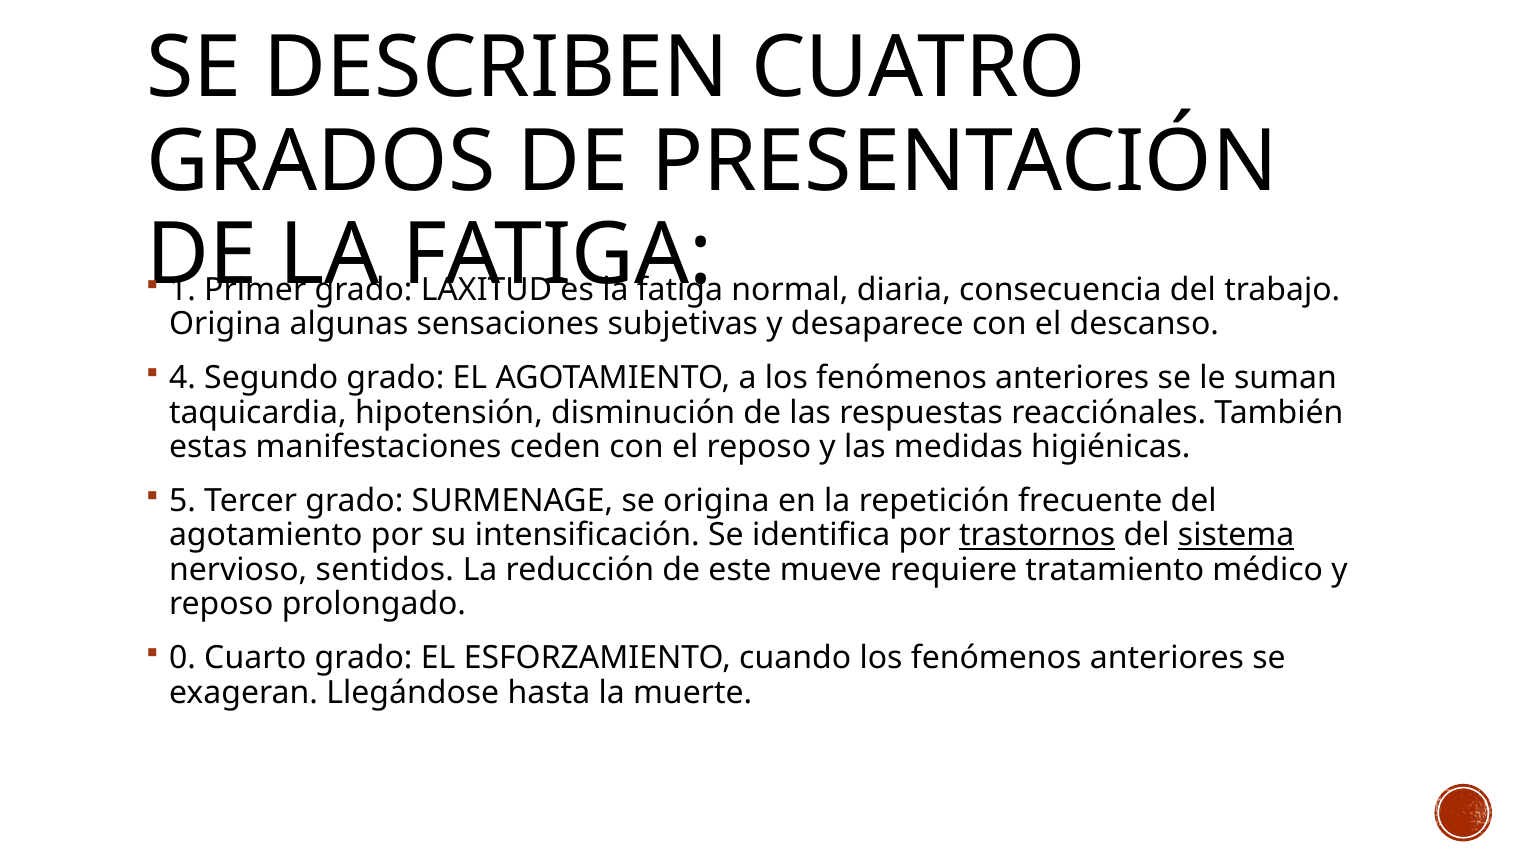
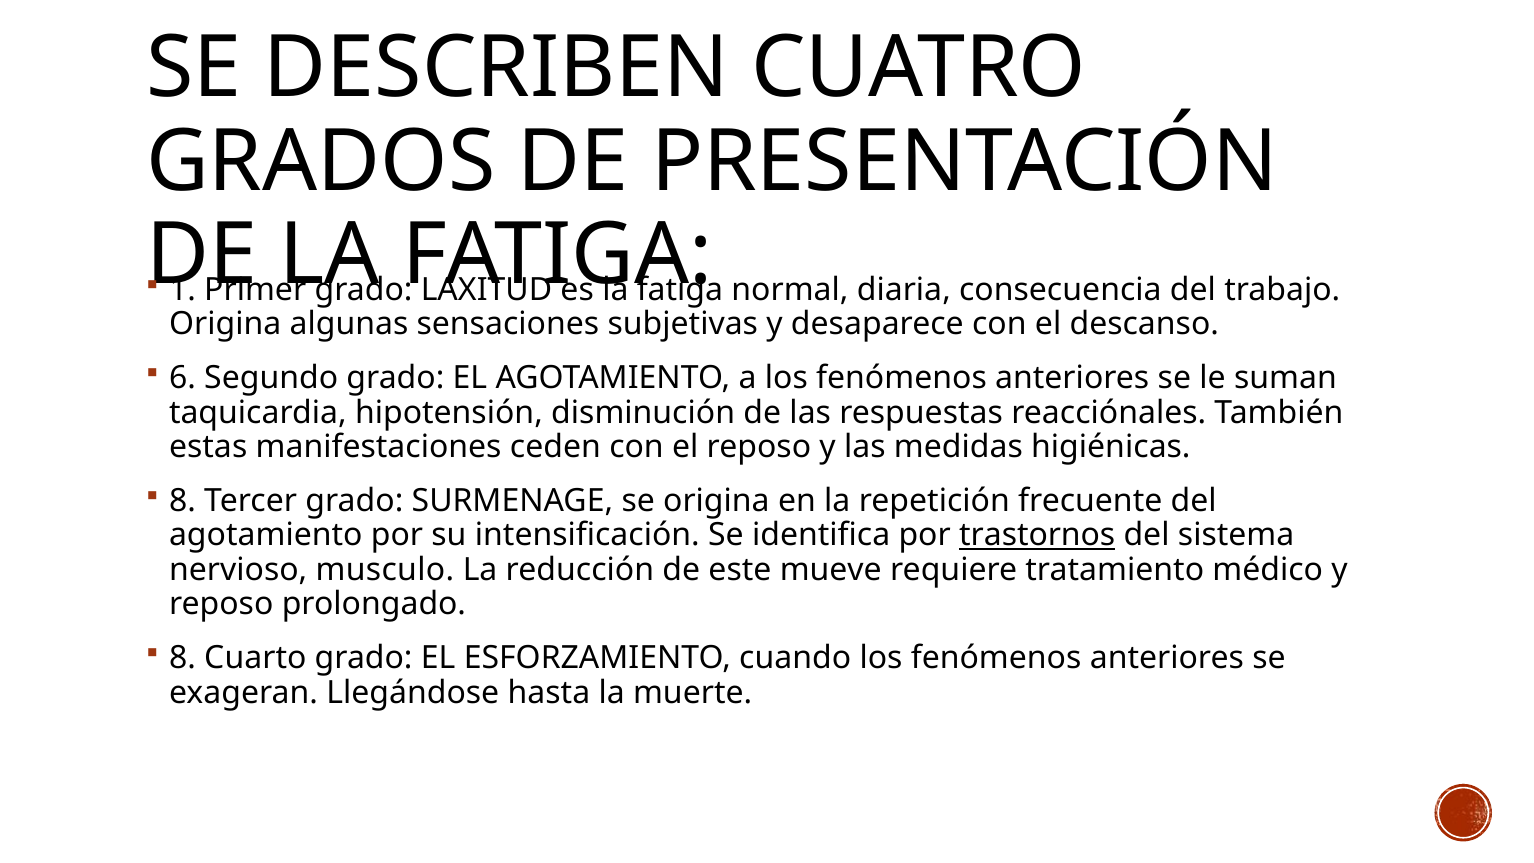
4: 4 -> 6
5 at (183, 501): 5 -> 8
sistema underline: present -> none
sentidos: sentidos -> musculo
0 at (183, 658): 0 -> 8
